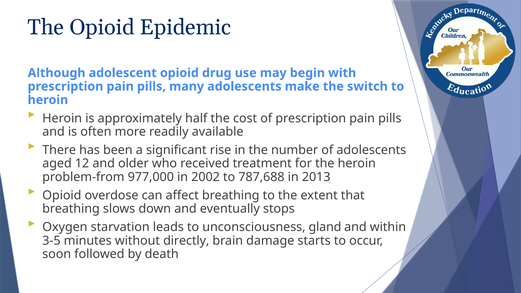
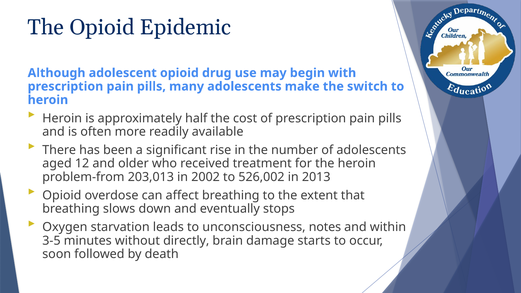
977,000: 977,000 -> 203,013
787,688: 787,688 -> 526,002
gland: gland -> notes
